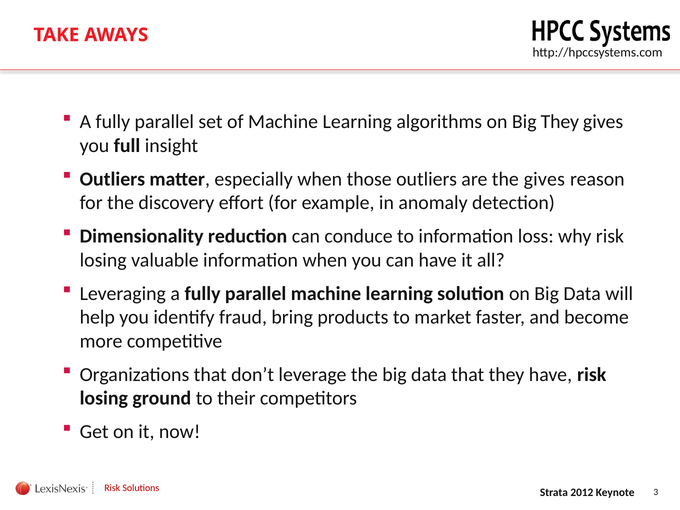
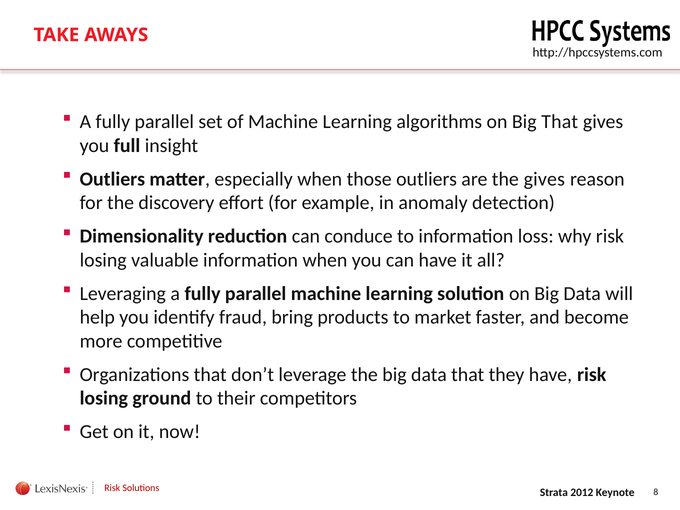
Big They: They -> That
3: 3 -> 8
